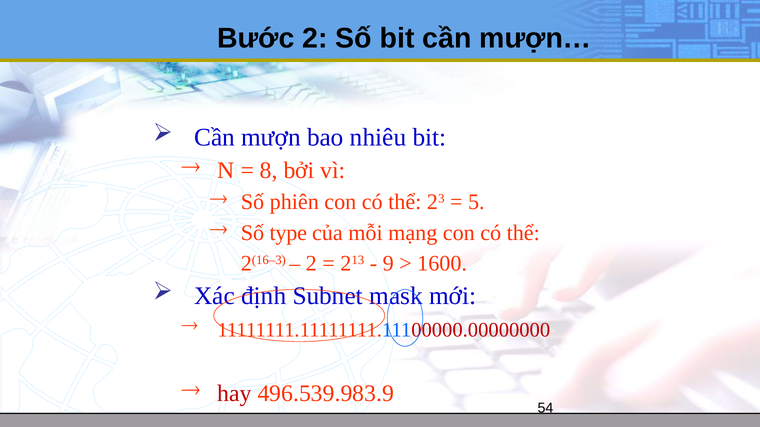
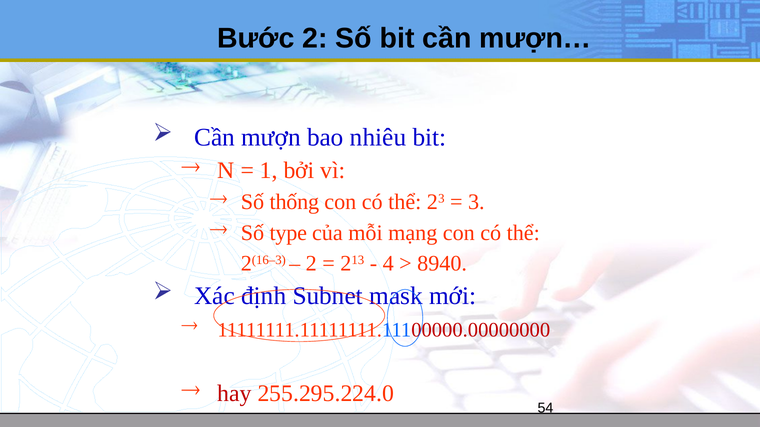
8: 8 -> 1
phiên: phiên -> thống
5: 5 -> 3
9: 9 -> 4
1600: 1600 -> 8940
496.539.983.9: 496.539.983.9 -> 255.295.224.0
